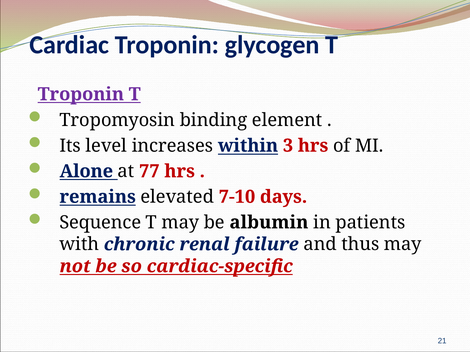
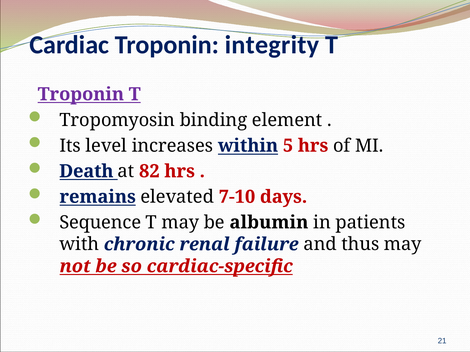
glycogen: glycogen -> integrity
3: 3 -> 5
Alone: Alone -> Death
77: 77 -> 82
